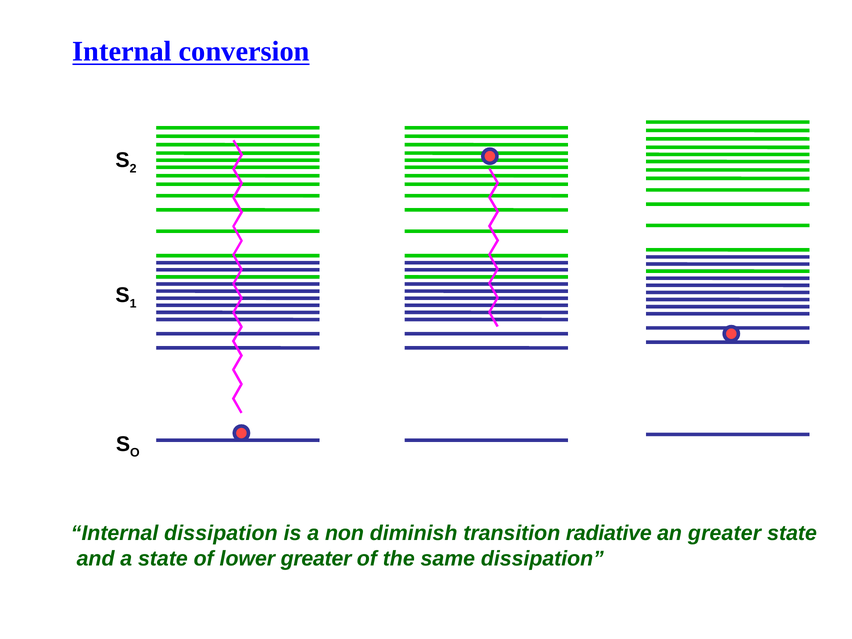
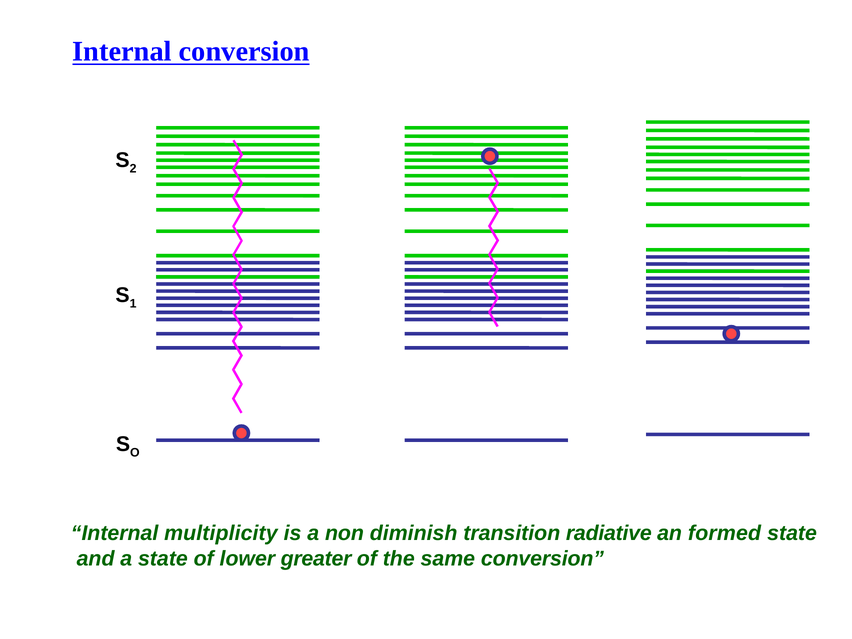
Internal dissipation: dissipation -> multiplicity
an greater: greater -> formed
same dissipation: dissipation -> conversion
